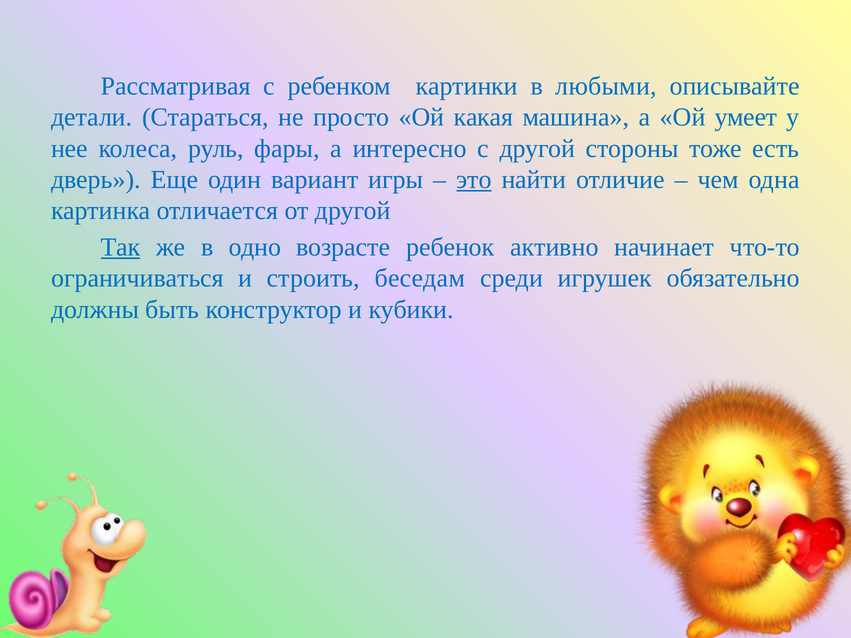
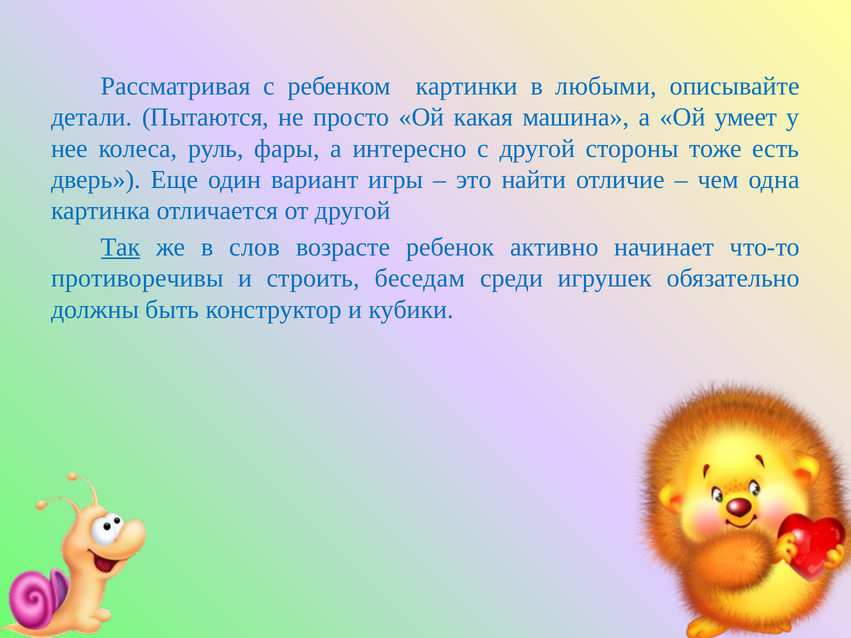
Стараться: Стараться -> Пытаются
это underline: present -> none
одно: одно -> слов
ограничиваться: ограничиваться -> противоречивы
